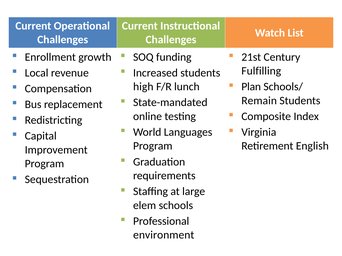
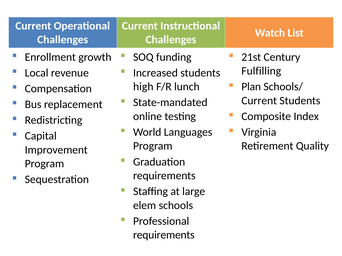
Remain at (259, 101): Remain -> Current
English: English -> Quality
environment at (164, 235): environment -> requirements
